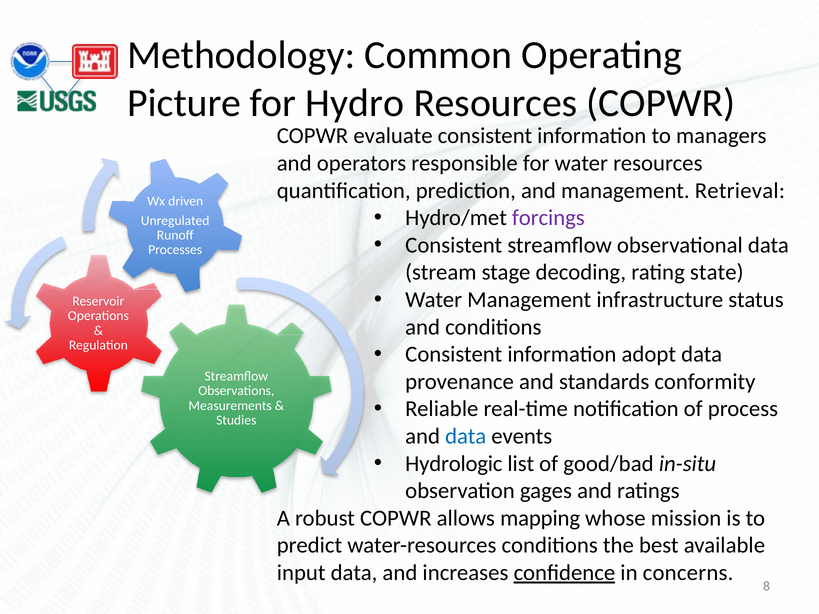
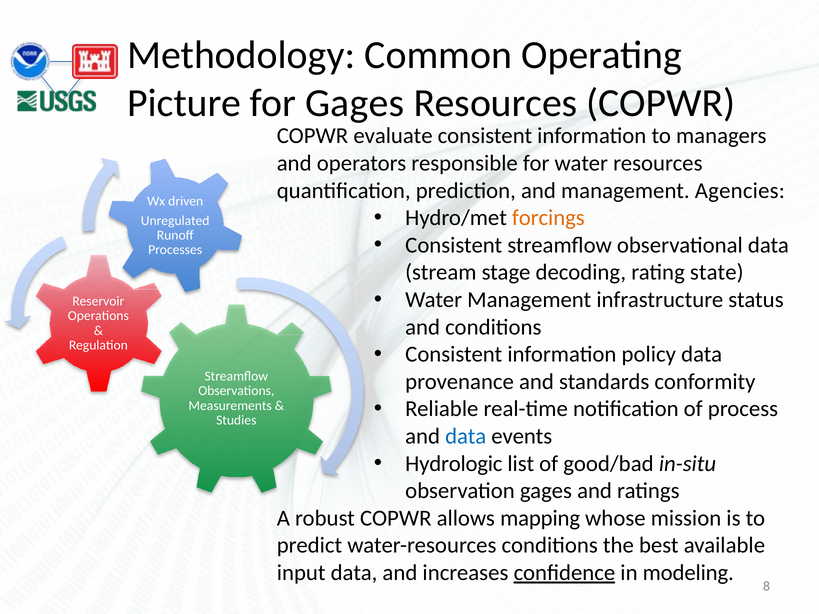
for Hydro: Hydro -> Gages
Retrieval: Retrieval -> Agencies
forcings colour: purple -> orange
adopt: adopt -> policy
concerns: concerns -> modeling
